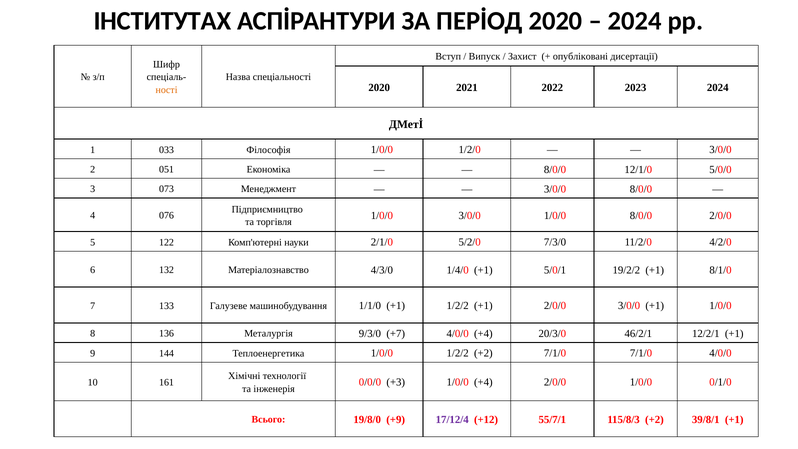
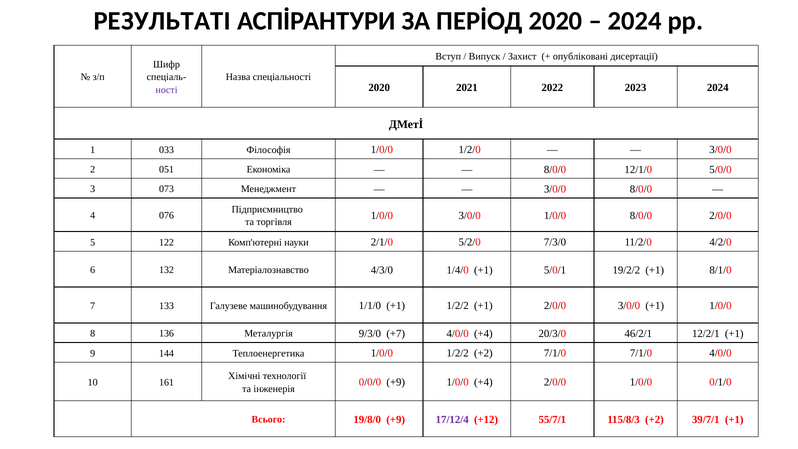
ІНСТИТУТАХ: ІНСТИТУТАХ -> РЕЗУЛЬТАТІ
ності colour: orange -> purple
0/0/0 +3: +3 -> +9
39/8/1: 39/8/1 -> 39/7/1
